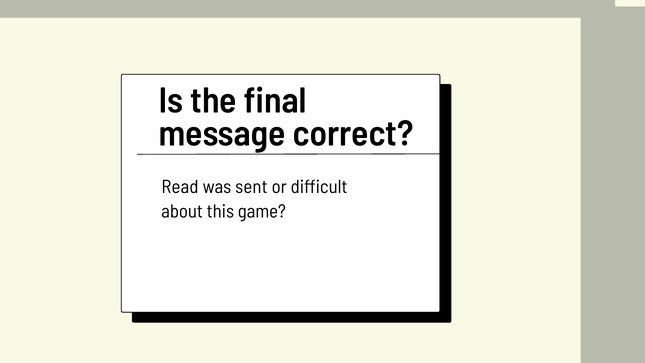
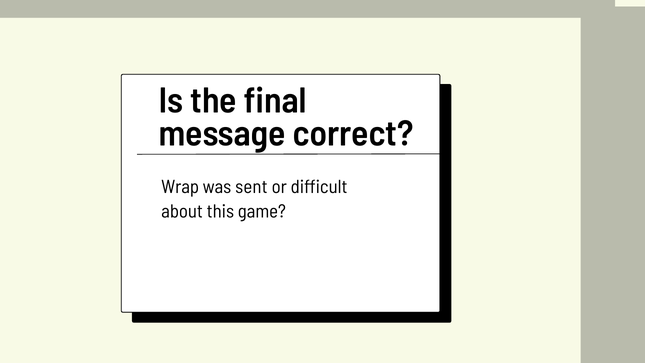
Read: Read -> Wrap
